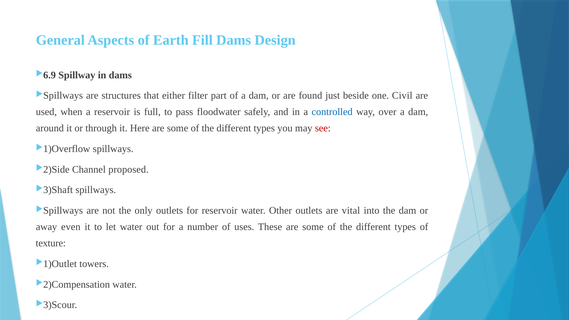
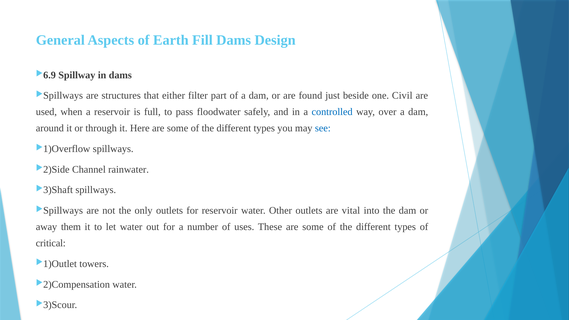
see colour: red -> blue
proposed: proposed -> rainwater
even: even -> them
texture: texture -> critical
